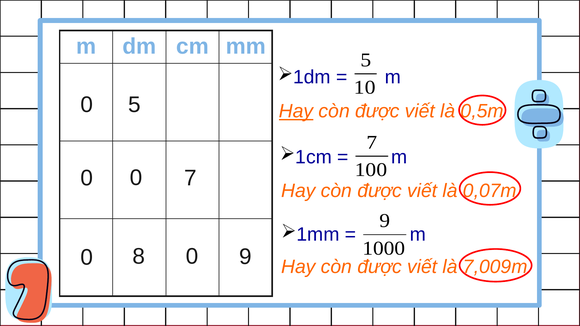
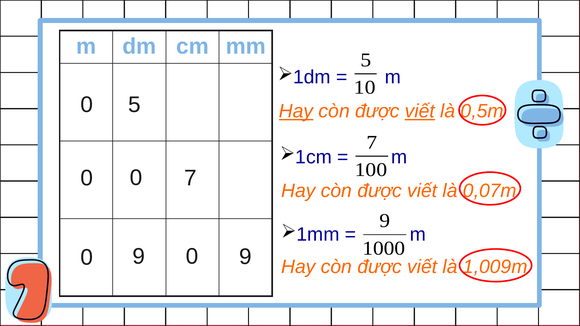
viết at (420, 111) underline: none -> present
0 8: 8 -> 9
7,009m: 7,009m -> 1,009m
